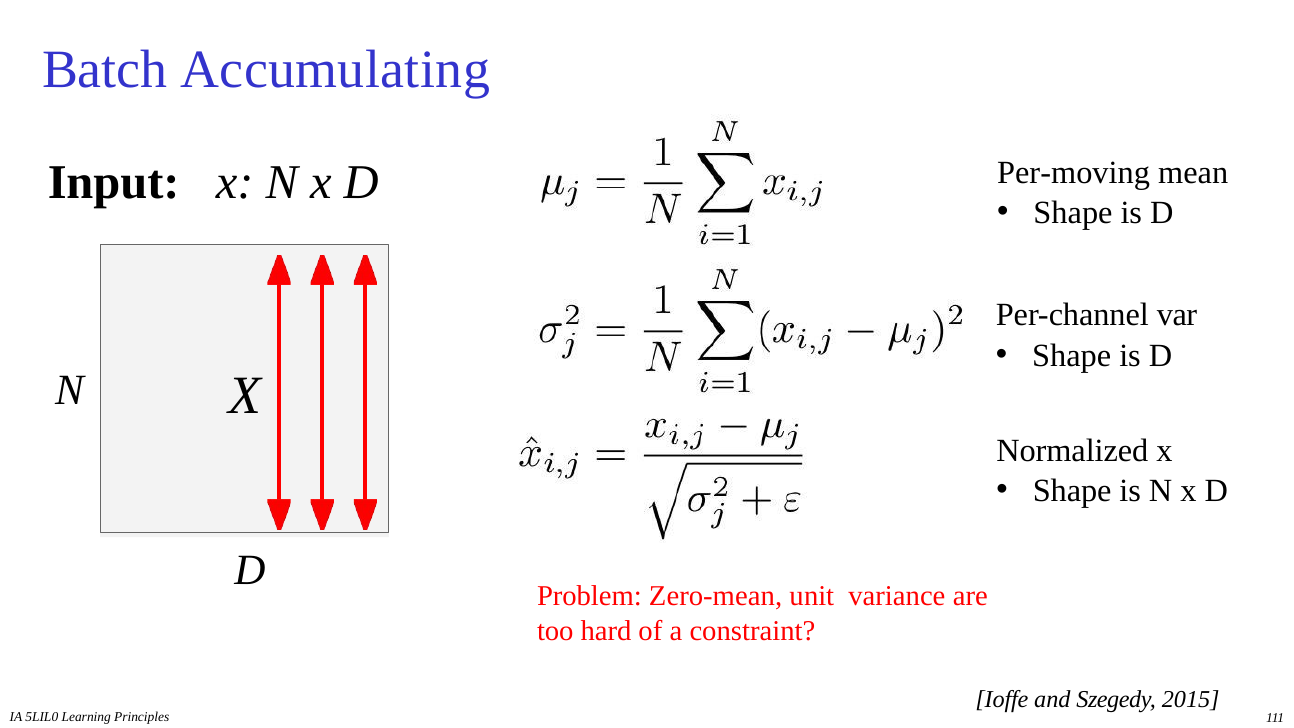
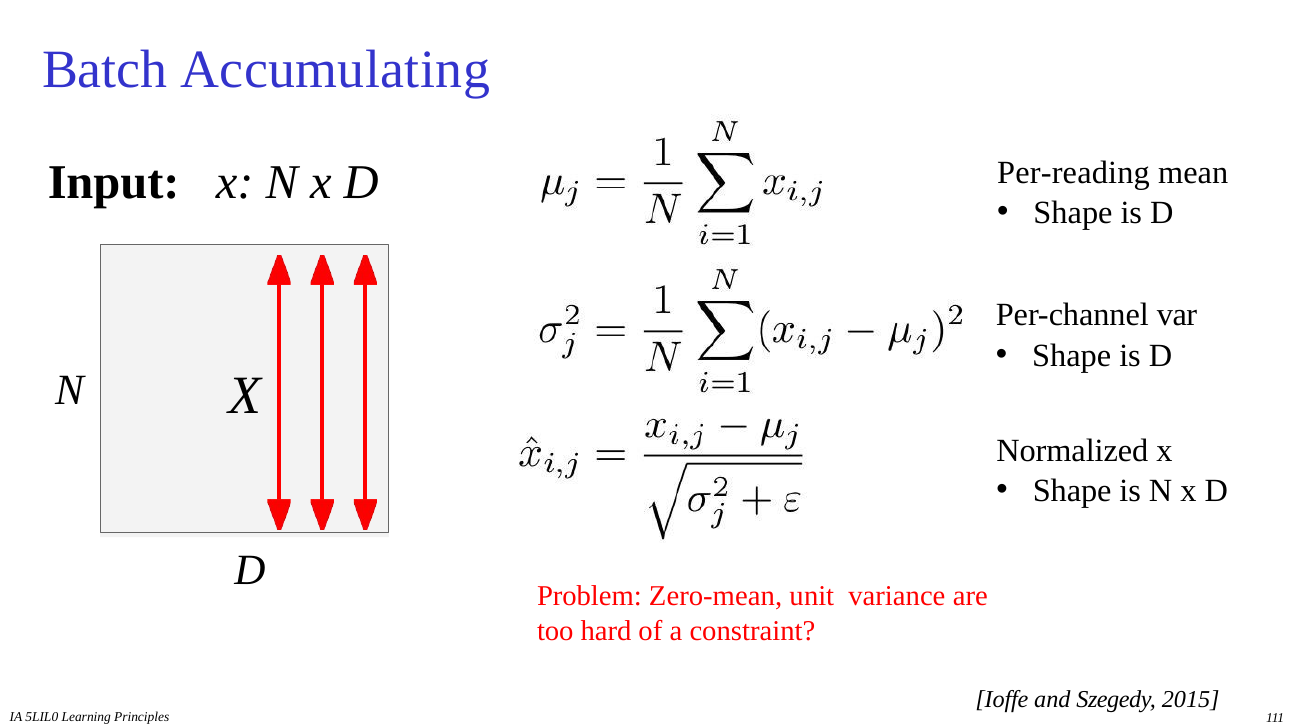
Per-moving: Per-moving -> Per-reading
